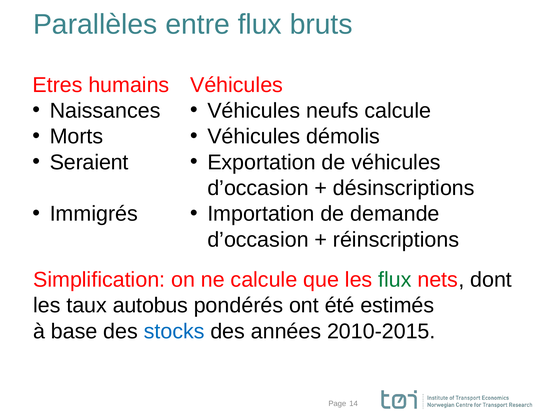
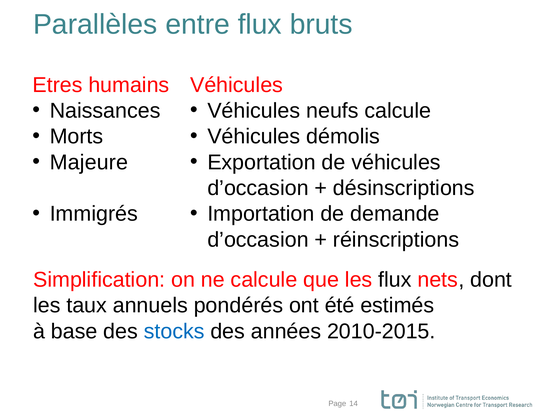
Seraient: Seraient -> Majeure
flux at (395, 280) colour: green -> black
autobus: autobus -> annuels
